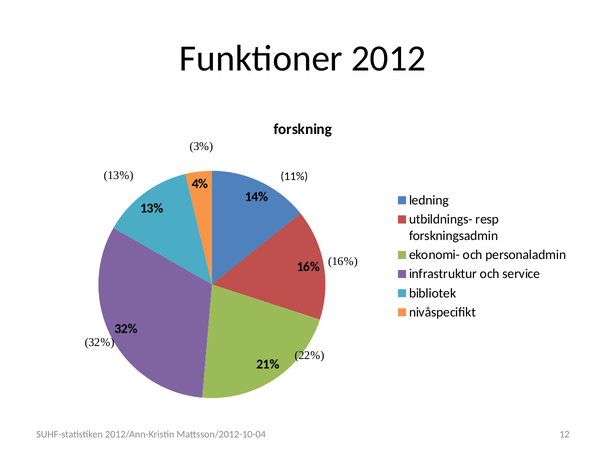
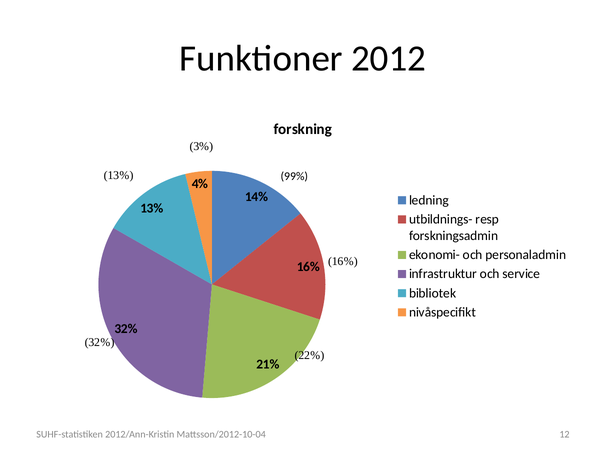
11%: 11% -> 99%
